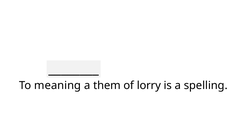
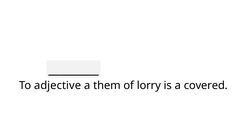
meaning: meaning -> adjective
spelling: spelling -> covered
